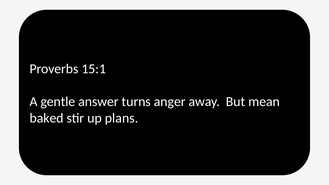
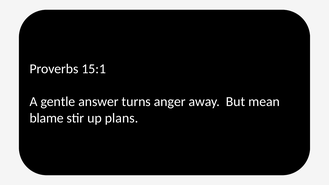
baked: baked -> blame
